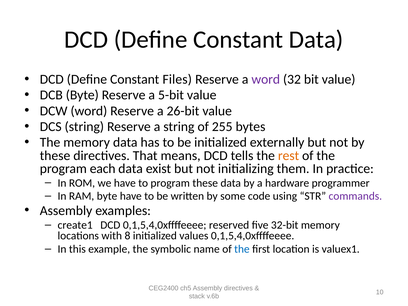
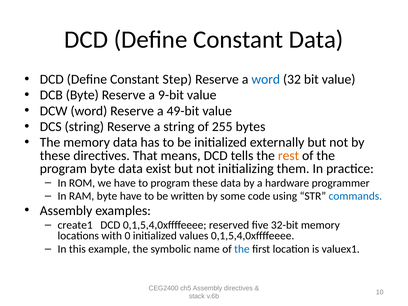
Files: Files -> Step
word at (266, 79) colour: purple -> blue
5-bit: 5-bit -> 9-bit
26-bit: 26-bit -> 49-bit
program each: each -> byte
commands colour: purple -> blue
8: 8 -> 0
